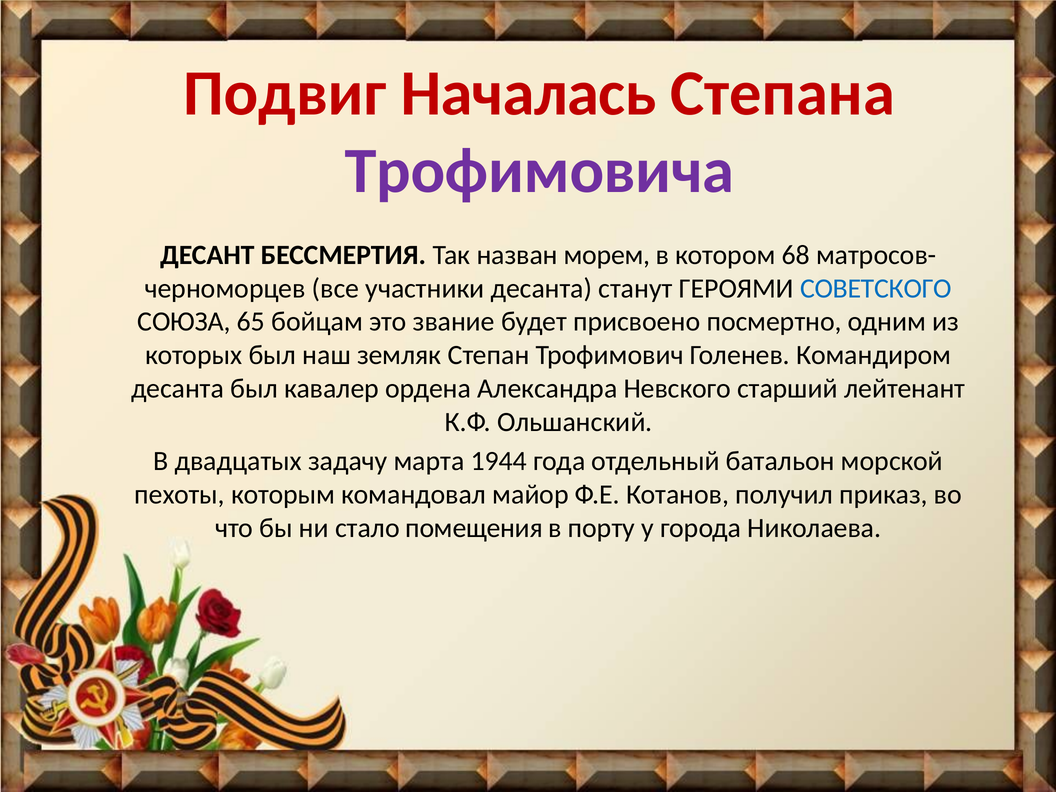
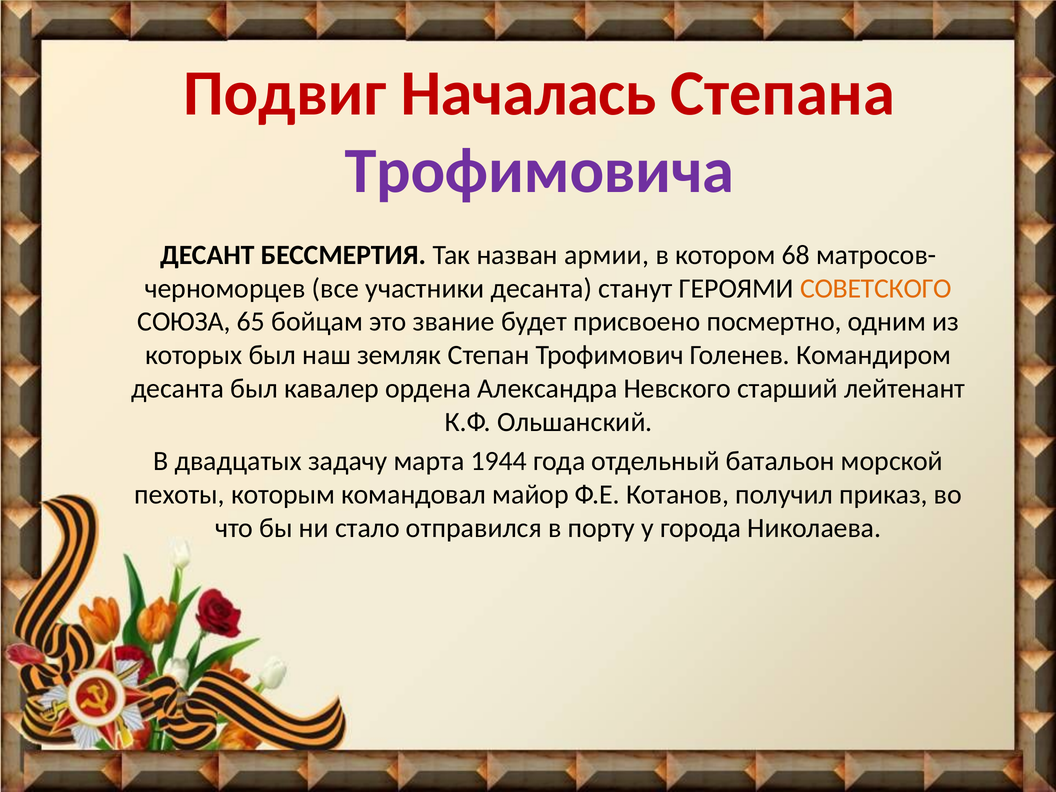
морем: морем -> армии
СОВЕТСКОГО colour: blue -> orange
помещения: помещения -> отправился
